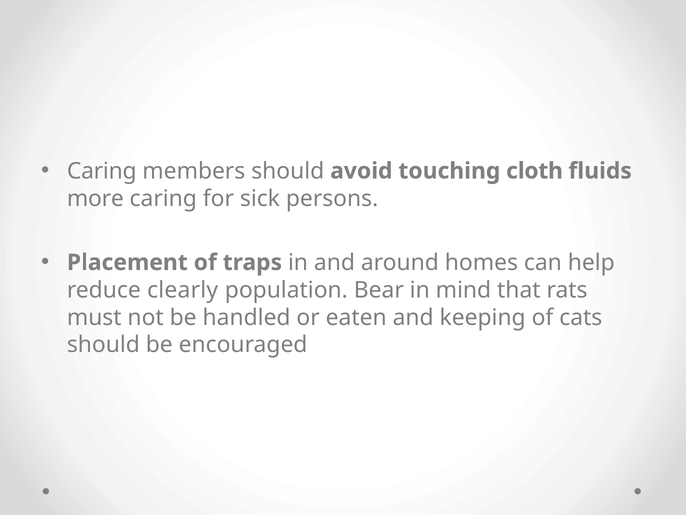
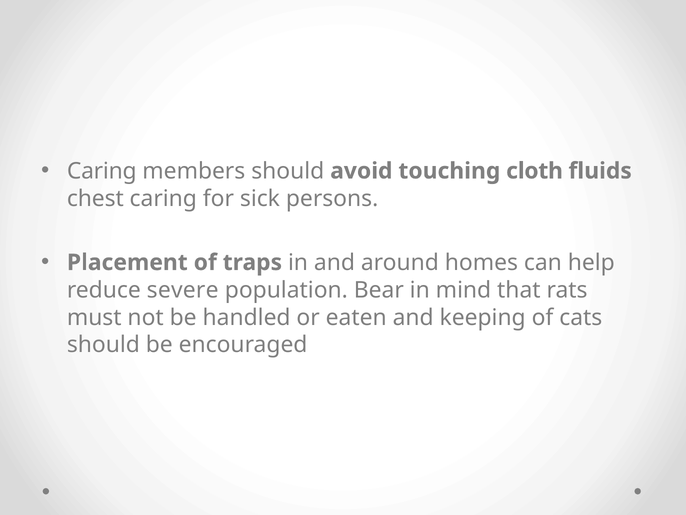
more: more -> chest
clearly: clearly -> severe
